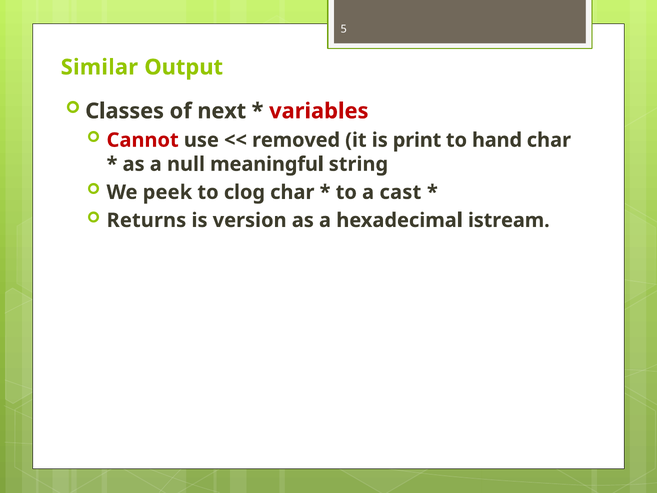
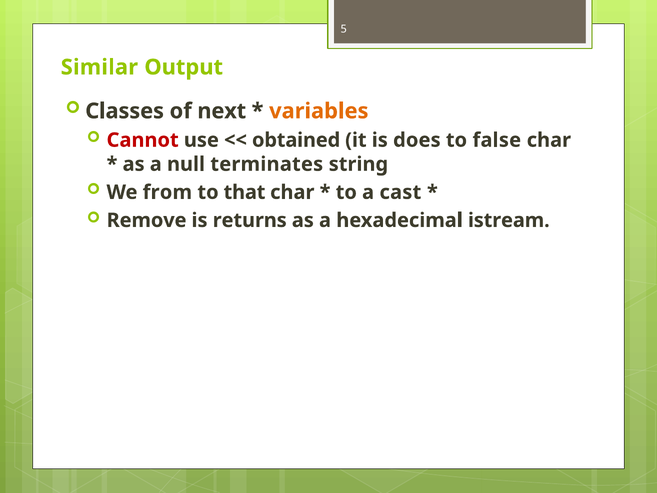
variables colour: red -> orange
removed: removed -> obtained
print: print -> does
hand: hand -> false
meaningful: meaningful -> terminates
peek: peek -> from
clog: clog -> that
Returns: Returns -> Remove
version: version -> returns
